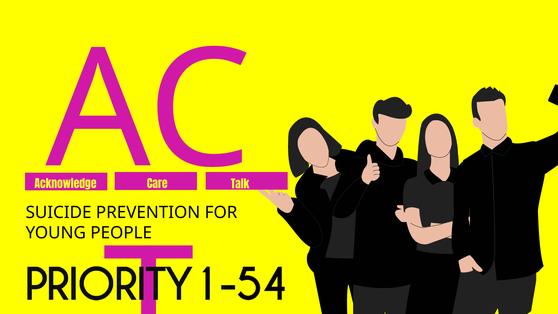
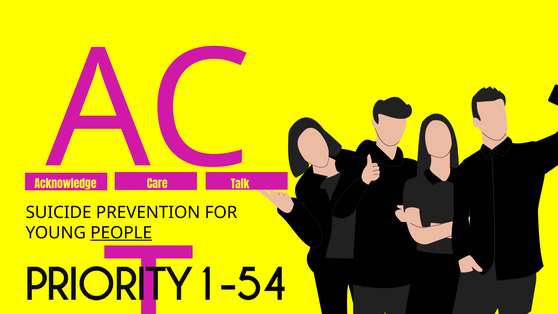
PEOPLE underline: none -> present
